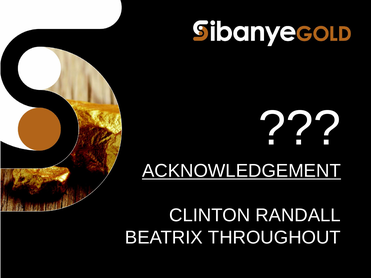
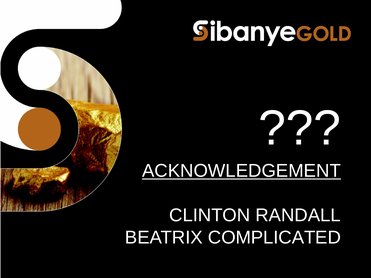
THROUGHOUT: THROUGHOUT -> COMPLICATED
